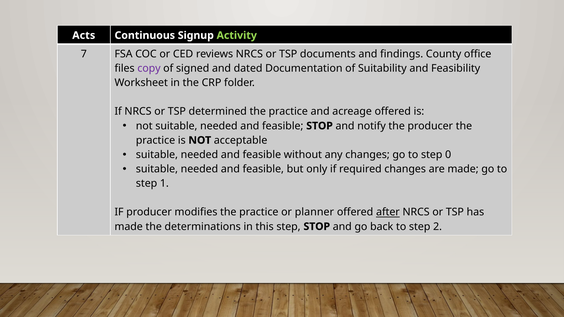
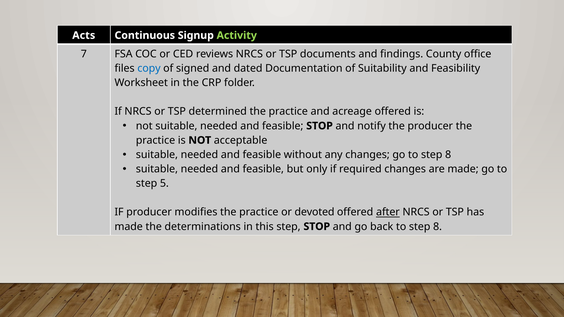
copy colour: purple -> blue
go to step 0: 0 -> 8
1: 1 -> 5
planner: planner -> devoted
back to step 2: 2 -> 8
